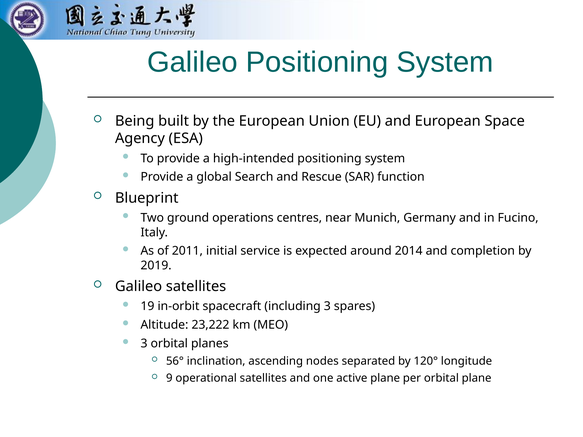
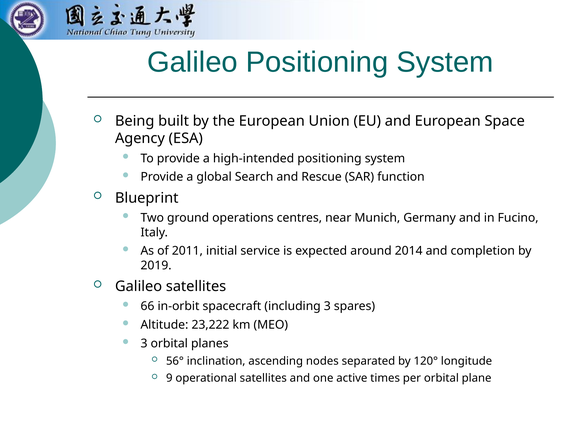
19: 19 -> 66
active plane: plane -> times
